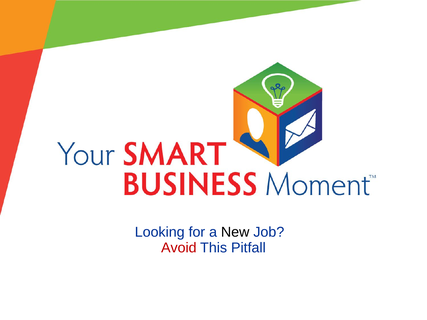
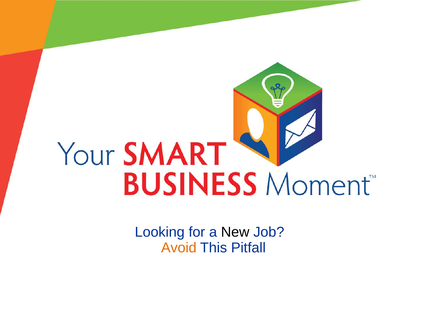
Avoid colour: red -> orange
